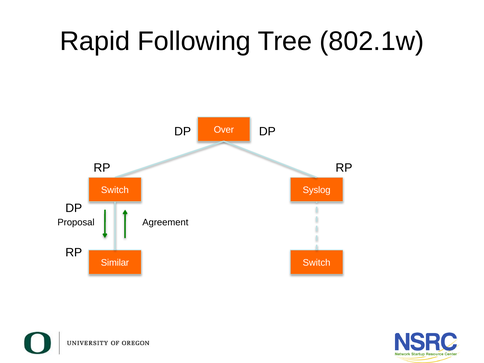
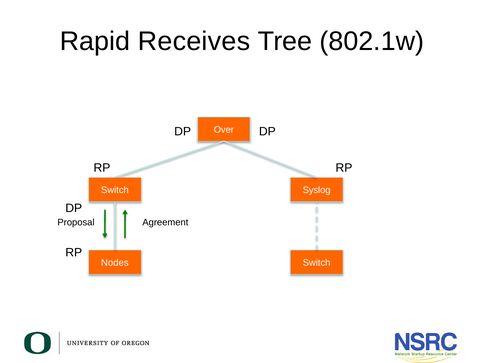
Following: Following -> Receives
Similar: Similar -> Nodes
